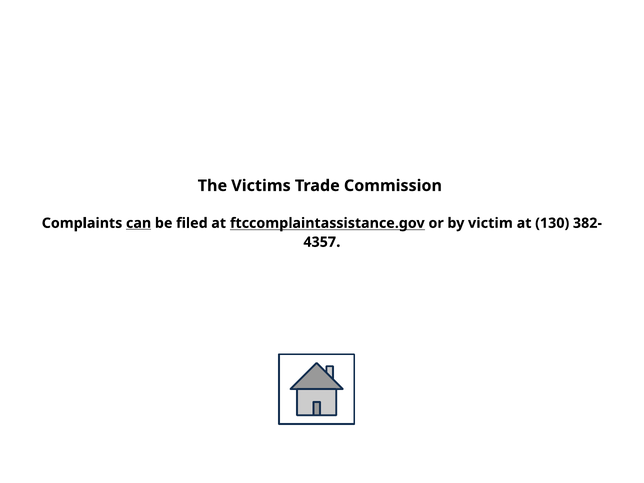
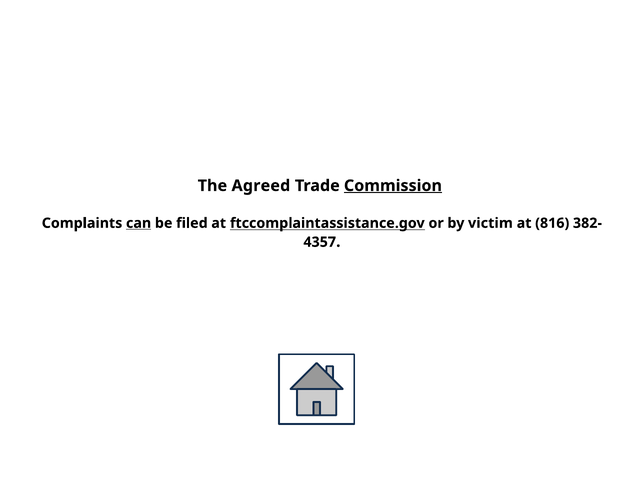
Victims: Victims -> Agreed
Commission underline: none -> present
130: 130 -> 816
